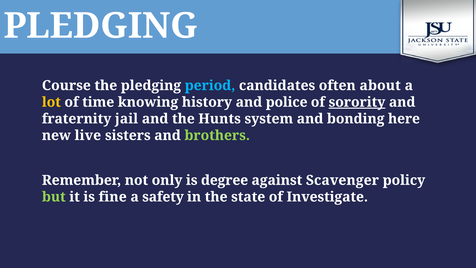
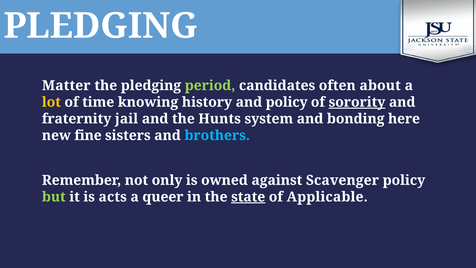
Course: Course -> Matter
period colour: light blue -> light green
and police: police -> policy
live: live -> fine
brothers colour: light green -> light blue
degree: degree -> owned
fine: fine -> acts
safety: safety -> queer
state underline: none -> present
Investigate: Investigate -> Applicable
